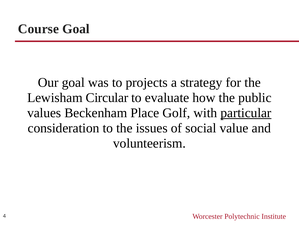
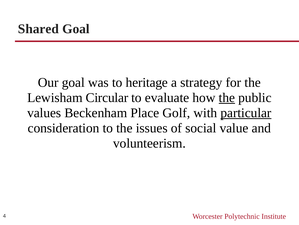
Course: Course -> Shared
projects: projects -> heritage
the at (227, 97) underline: none -> present
